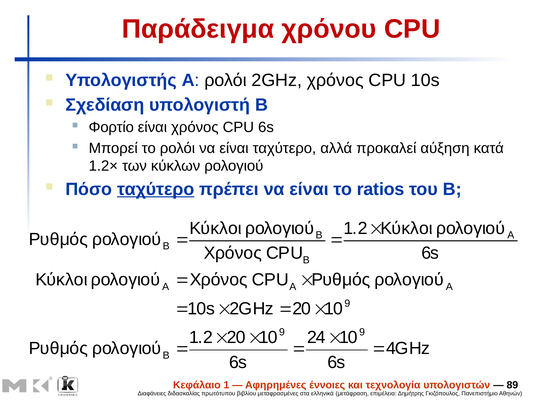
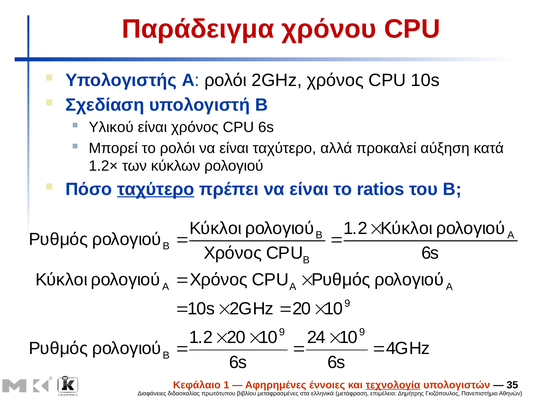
Φορτίο: Φορτίο -> Υλικού
τεχνολογία underline: none -> present
89: 89 -> 35
